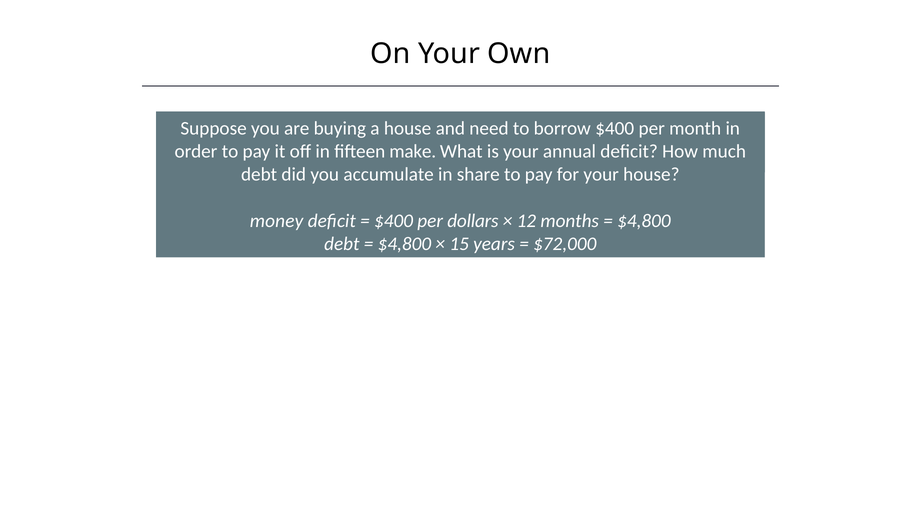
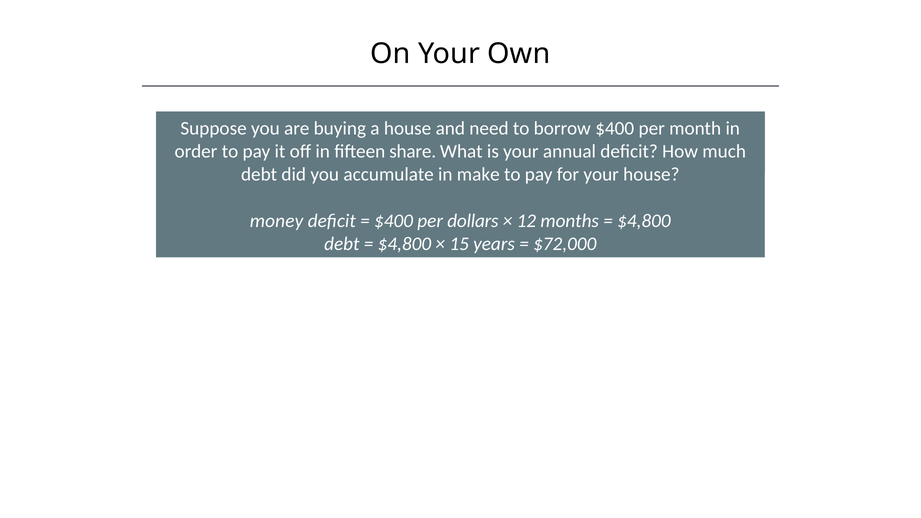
make: make -> share
share: share -> make
